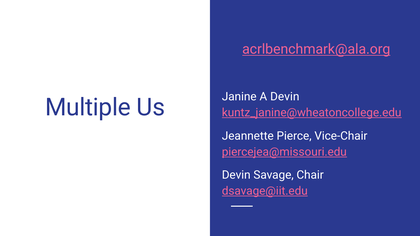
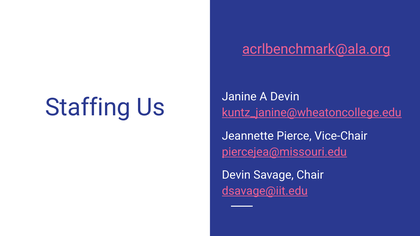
Multiple: Multiple -> Staffing
